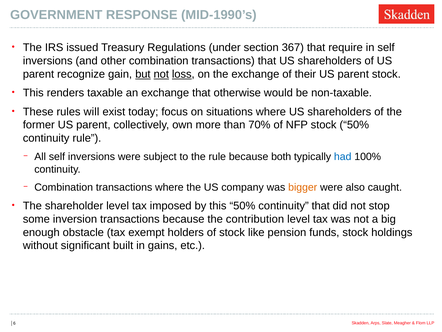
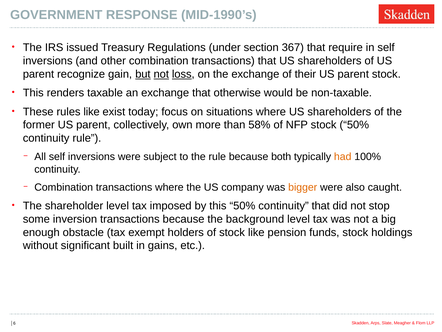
rules will: will -> like
70%: 70% -> 58%
had colour: blue -> orange
contribution: contribution -> background
